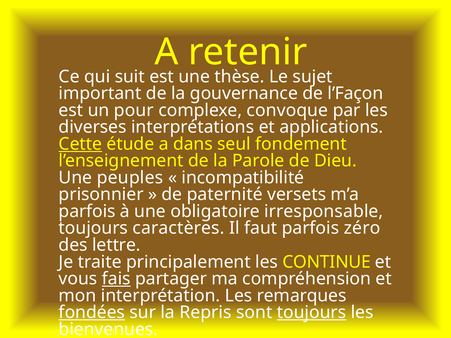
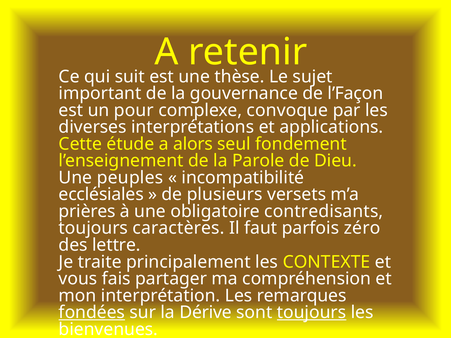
Cette underline: present -> none
dans: dans -> alors
prisonnier: prisonnier -> ecclésiales
paternité: paternité -> plusieurs
parfois at (87, 212): parfois -> prières
irresponsable: irresponsable -> contredisants
CONTINUE: CONTINUE -> CONTEXTE
fais underline: present -> none
Repris: Repris -> Dérive
